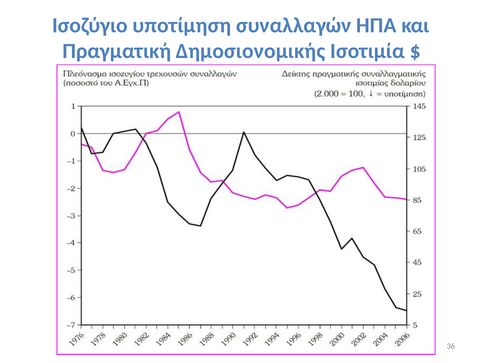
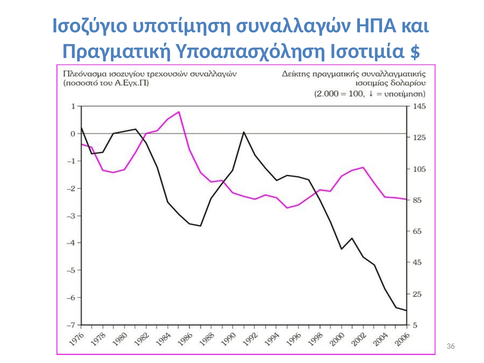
Δημοσιονομικής: Δημοσιονομικής -> Υποαπασχόληση
